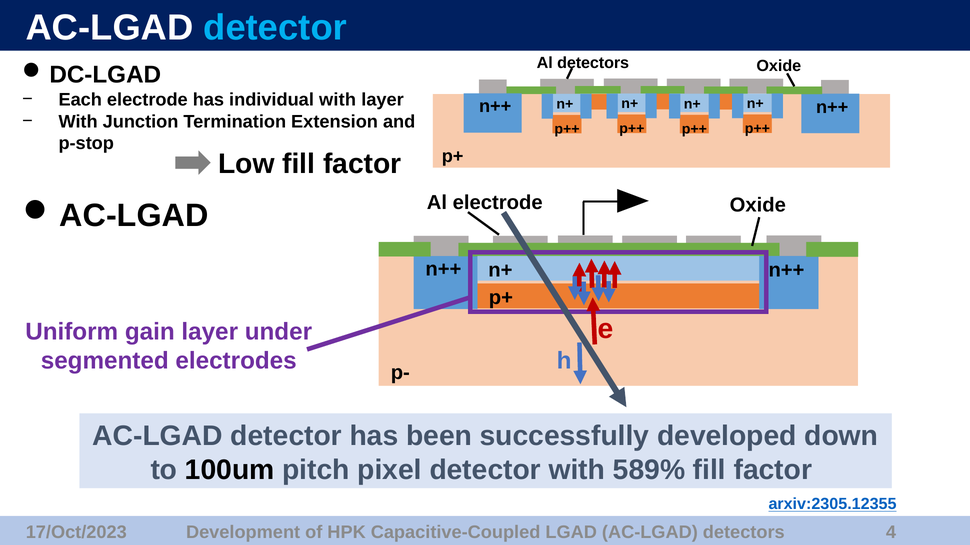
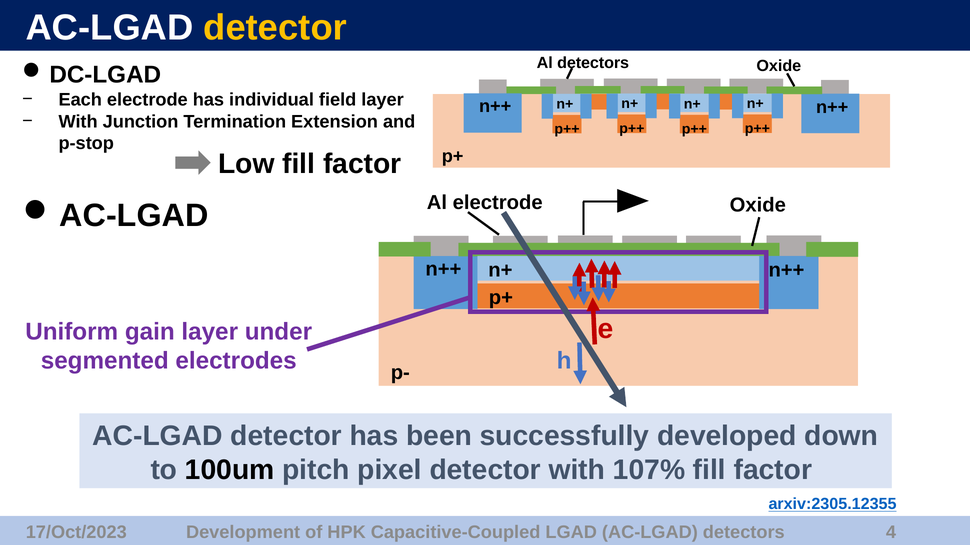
detector at (275, 28) colour: light blue -> yellow
individual with: with -> field
589%: 589% -> 107%
